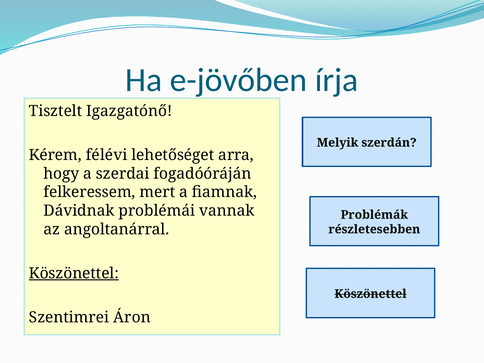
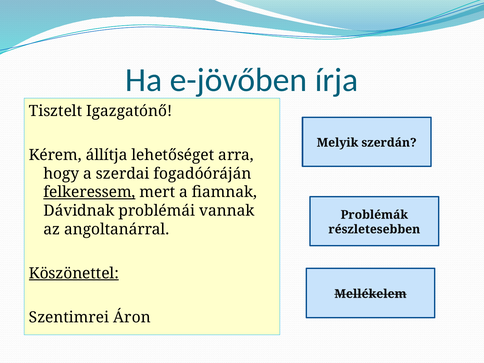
félévi: félévi -> állítja
felkeressem underline: none -> present
Köszönettel at (370, 294): Köszönettel -> Mellékelem
